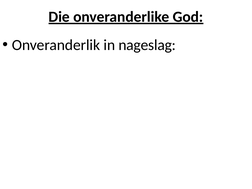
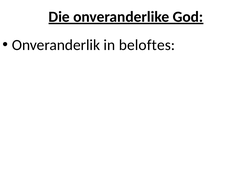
nageslag: nageslag -> beloftes
